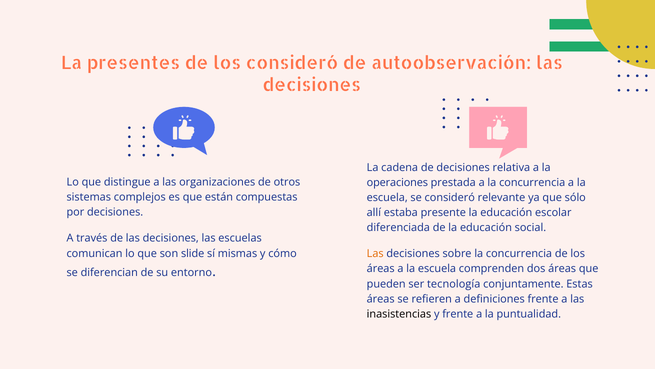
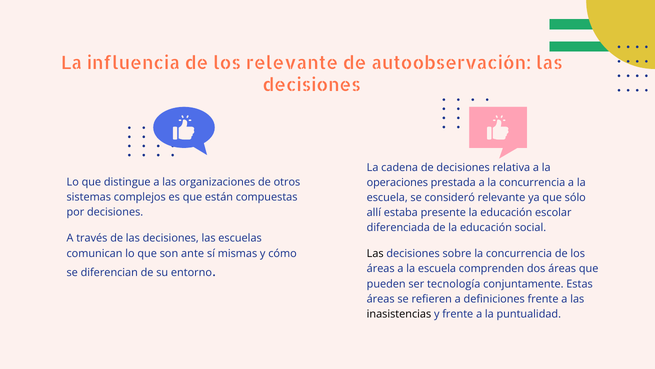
presentes: presentes -> influencia
los consideró: consideró -> relevante
slide: slide -> ante
Las at (375, 253) colour: orange -> black
